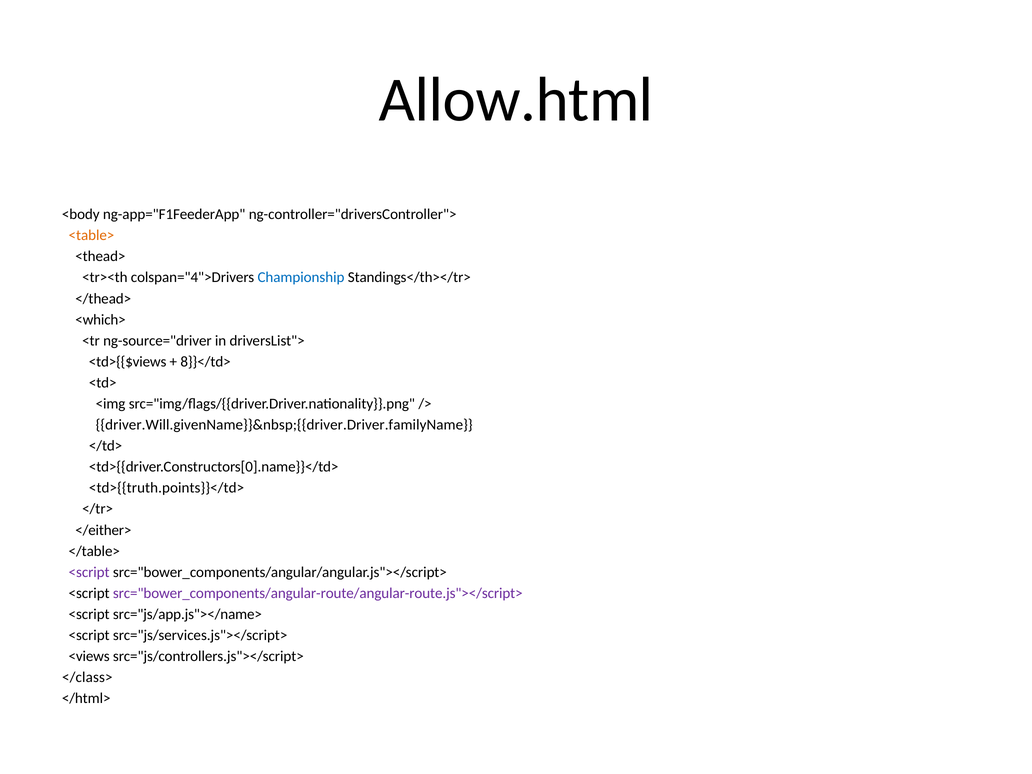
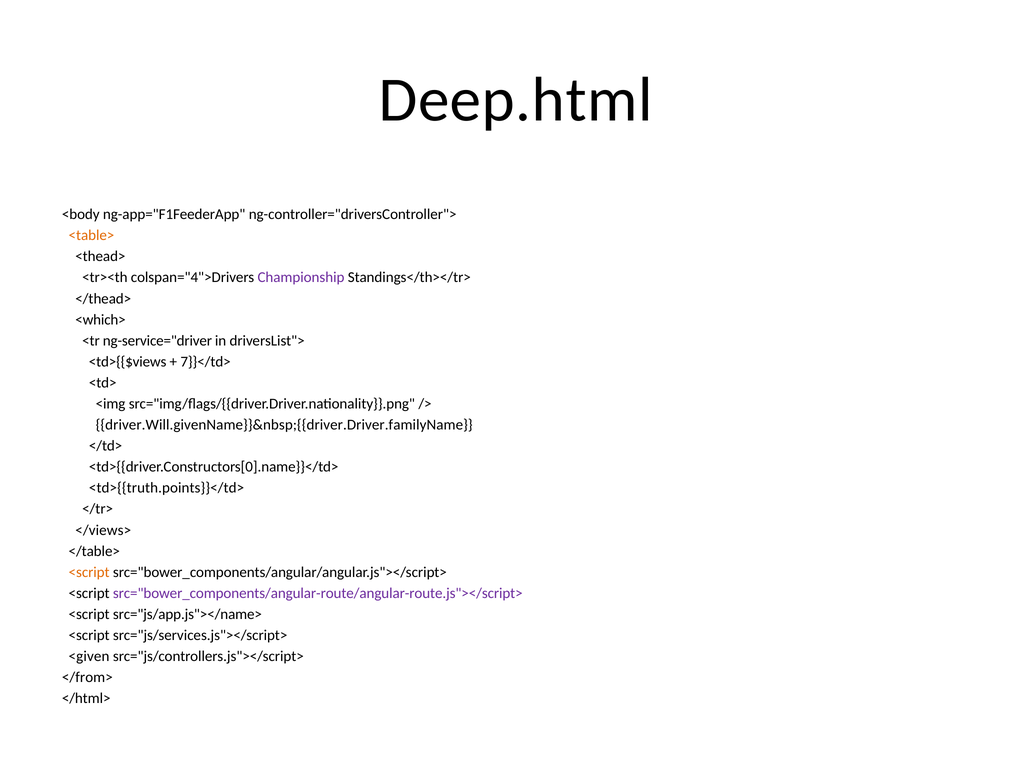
Allow.html: Allow.html -> Deep.html
Championship colour: blue -> purple
ng-source="driver: ng-source="driver -> ng-service="driver
8}}</td>: 8}}</td> -> 7}}</td>
</either>: </either> -> </views>
<script at (89, 572) colour: purple -> orange
<views: <views -> <given
</class>: </class> -> </from>
